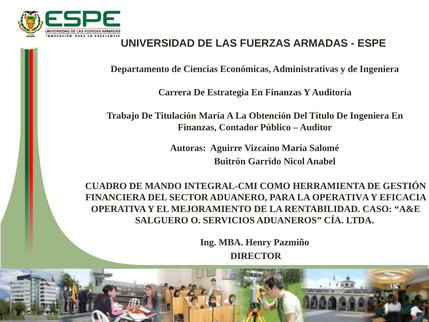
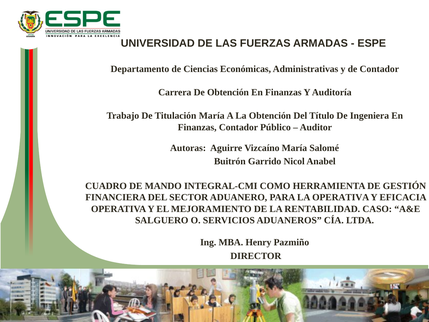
y de Ingeniera: Ingeniera -> Contador
De Estrategia: Estrategia -> Obtención
